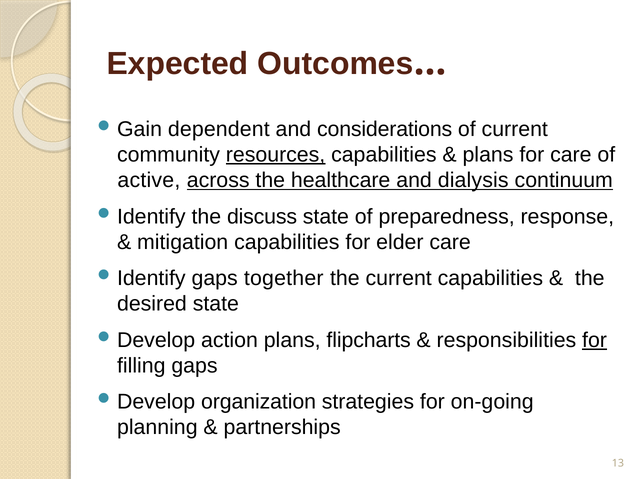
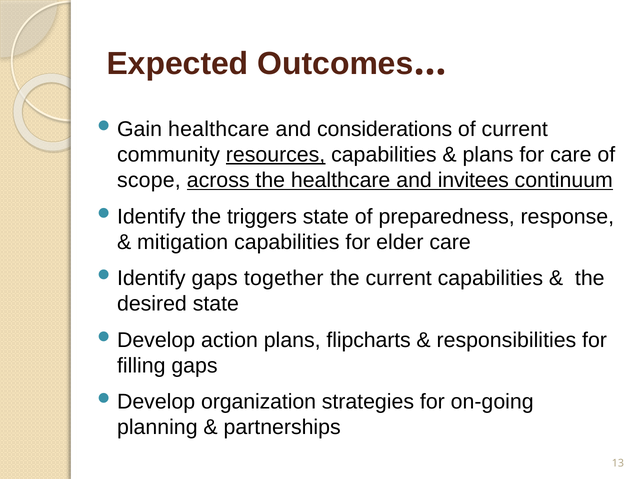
dependent at (219, 129): dependent -> healthcare
active: active -> scope
dialysis: dialysis -> invitees
discuss: discuss -> triggers
for at (595, 340) underline: present -> none
